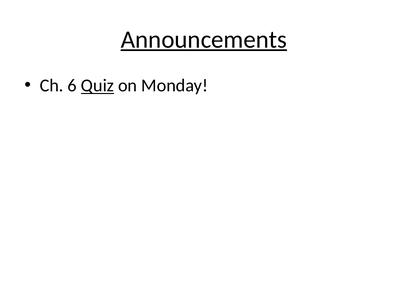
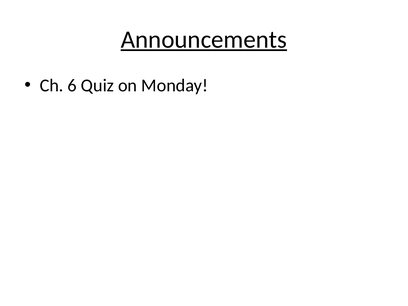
Quiz underline: present -> none
